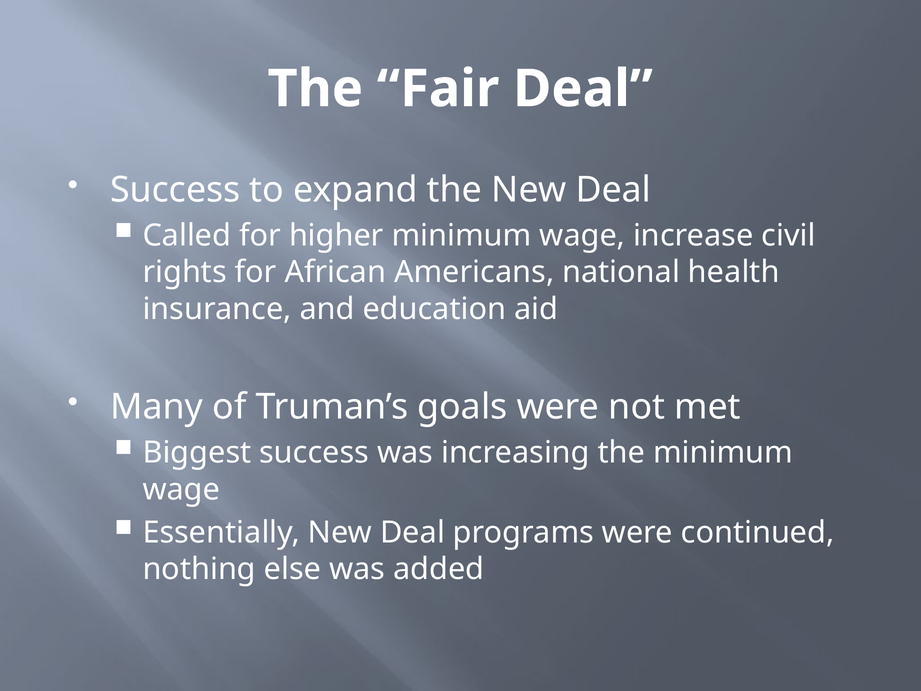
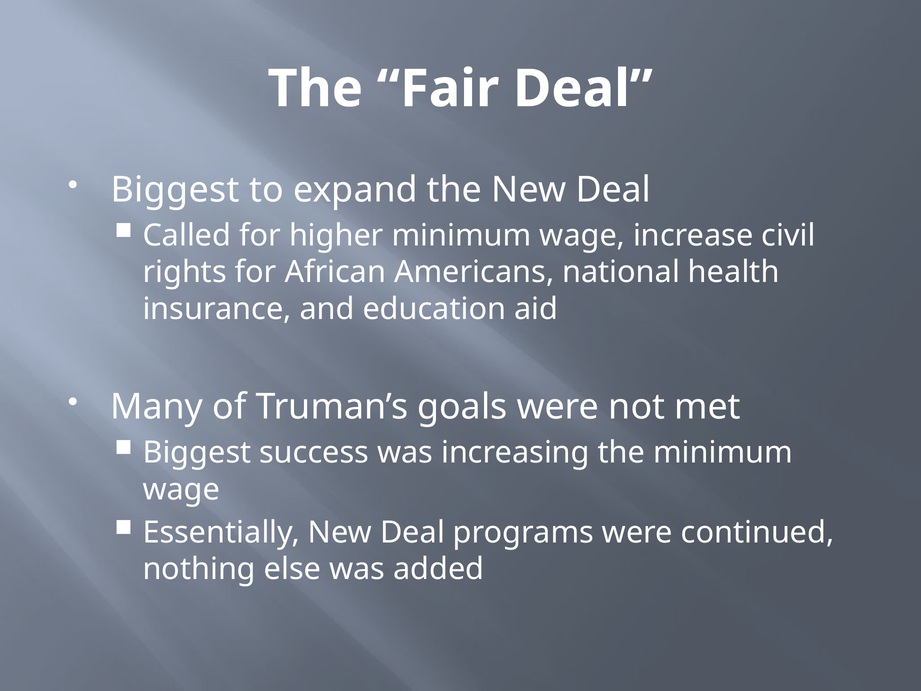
Success at (175, 190): Success -> Biggest
